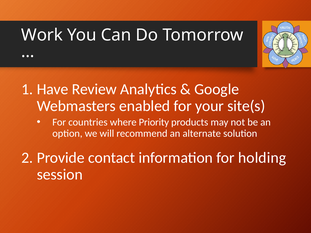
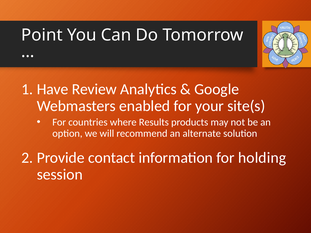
Work: Work -> Point
Priority: Priority -> Results
